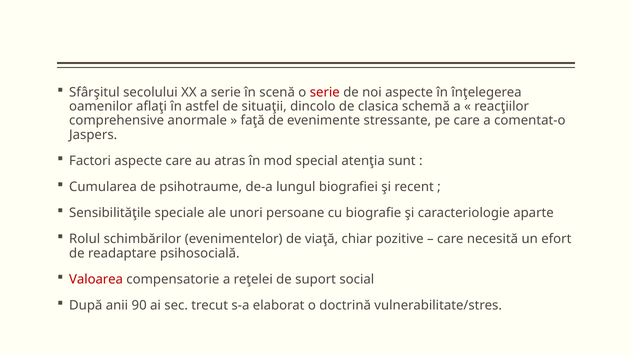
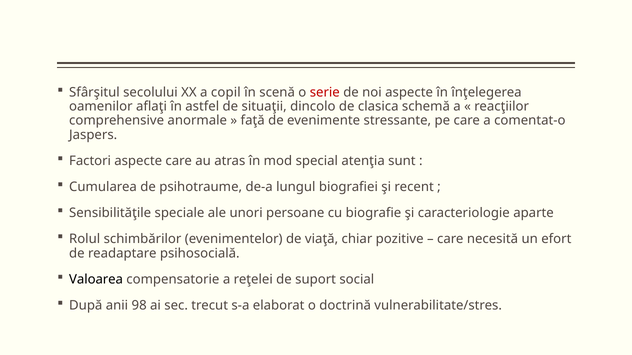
a serie: serie -> copil
Valoarea colour: red -> black
90: 90 -> 98
